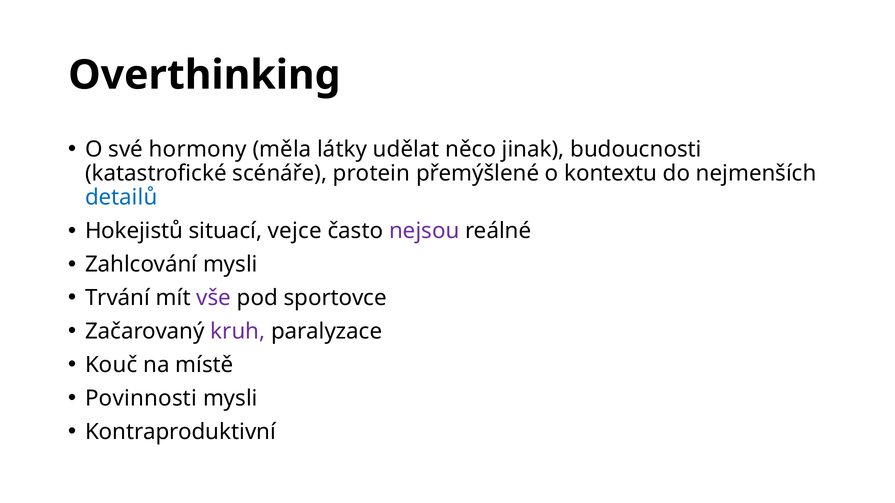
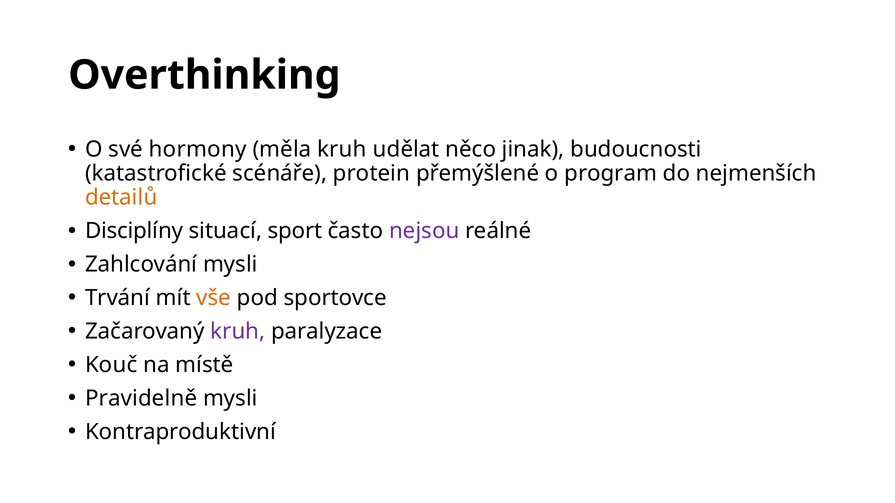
měla látky: látky -> kruh
kontextu: kontextu -> program
detailů colour: blue -> orange
Hokejistů: Hokejistů -> Disciplíny
vejce: vejce -> sport
vše colour: purple -> orange
Povinnosti: Povinnosti -> Pravidelně
